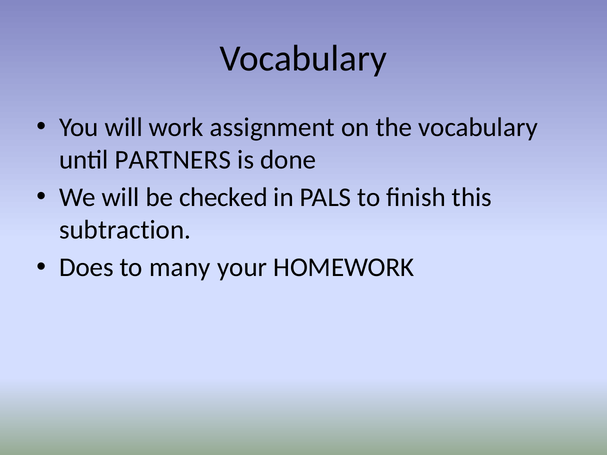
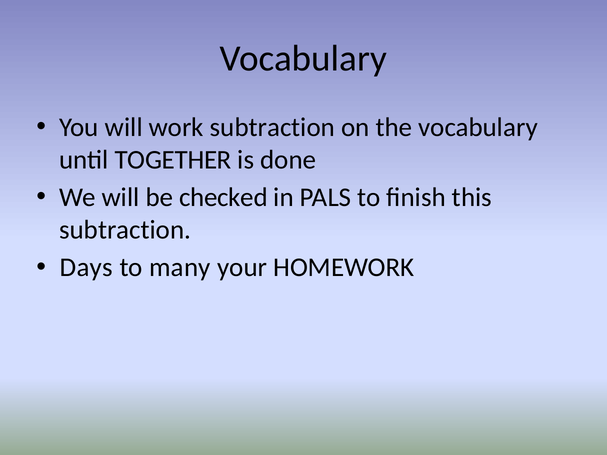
work assignment: assignment -> subtraction
PARTNERS: PARTNERS -> TOGETHER
Does: Does -> Days
